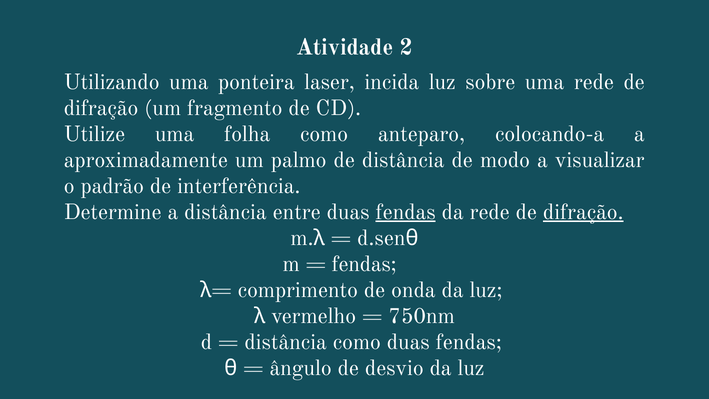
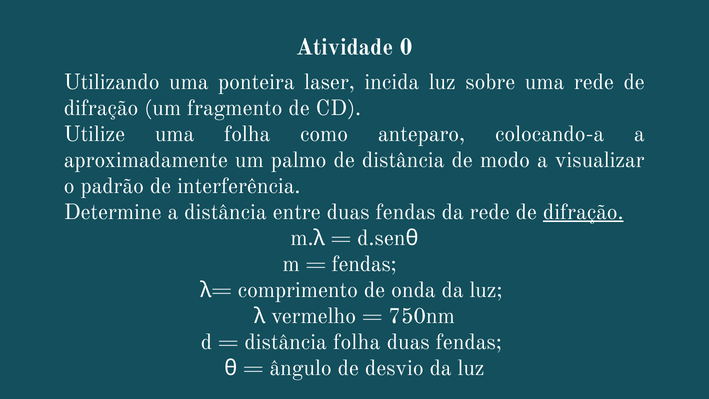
2: 2 -> 0
fendas at (406, 212) underline: present -> none
distância como: como -> folha
